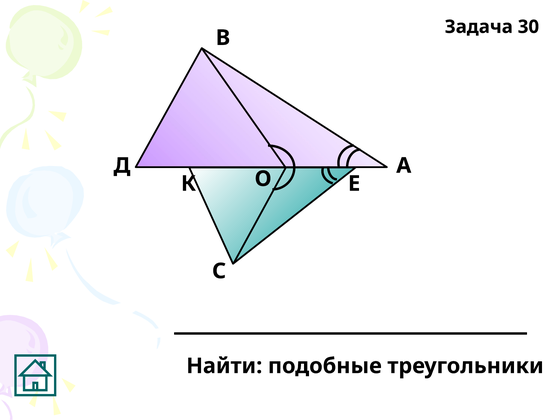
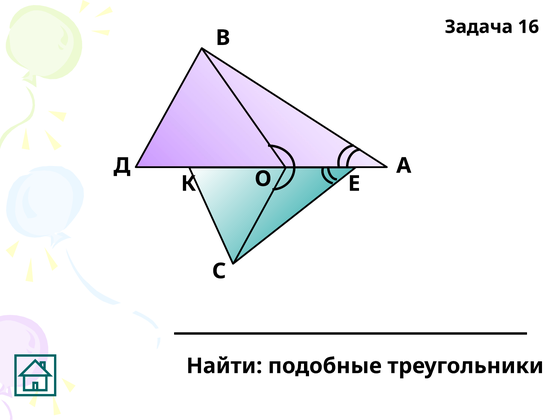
30: 30 -> 16
